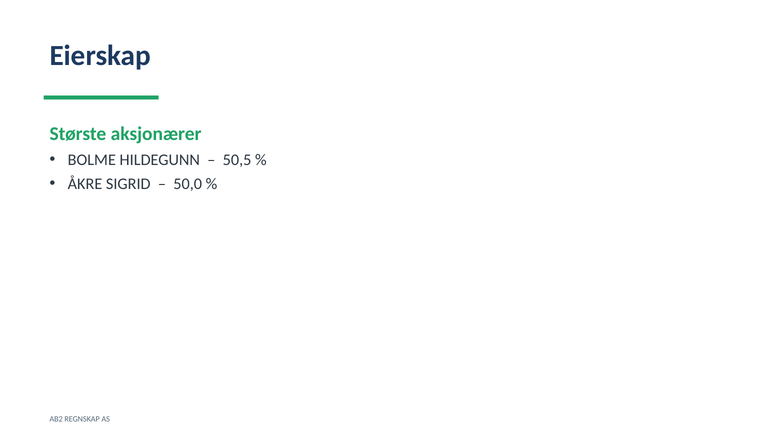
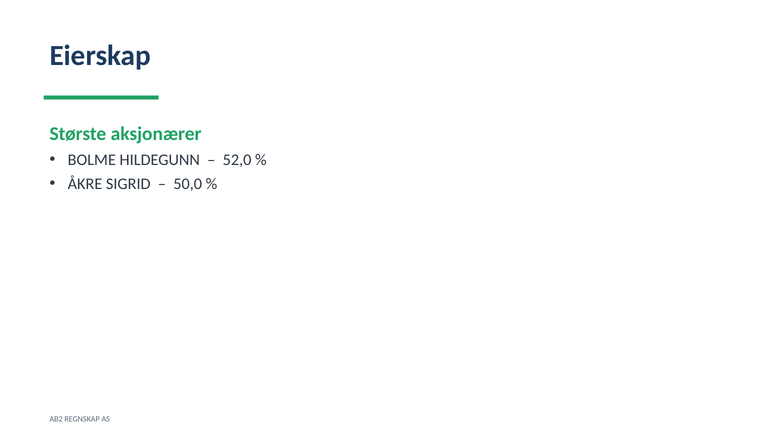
50,5: 50,5 -> 52,0
